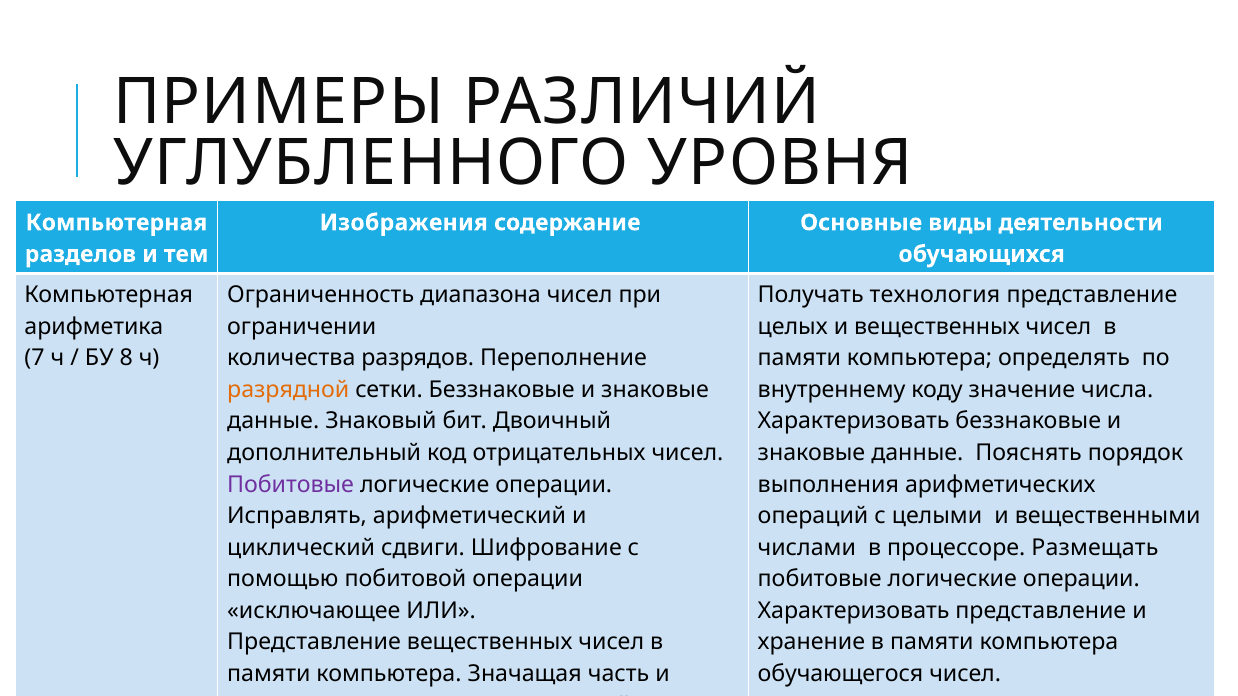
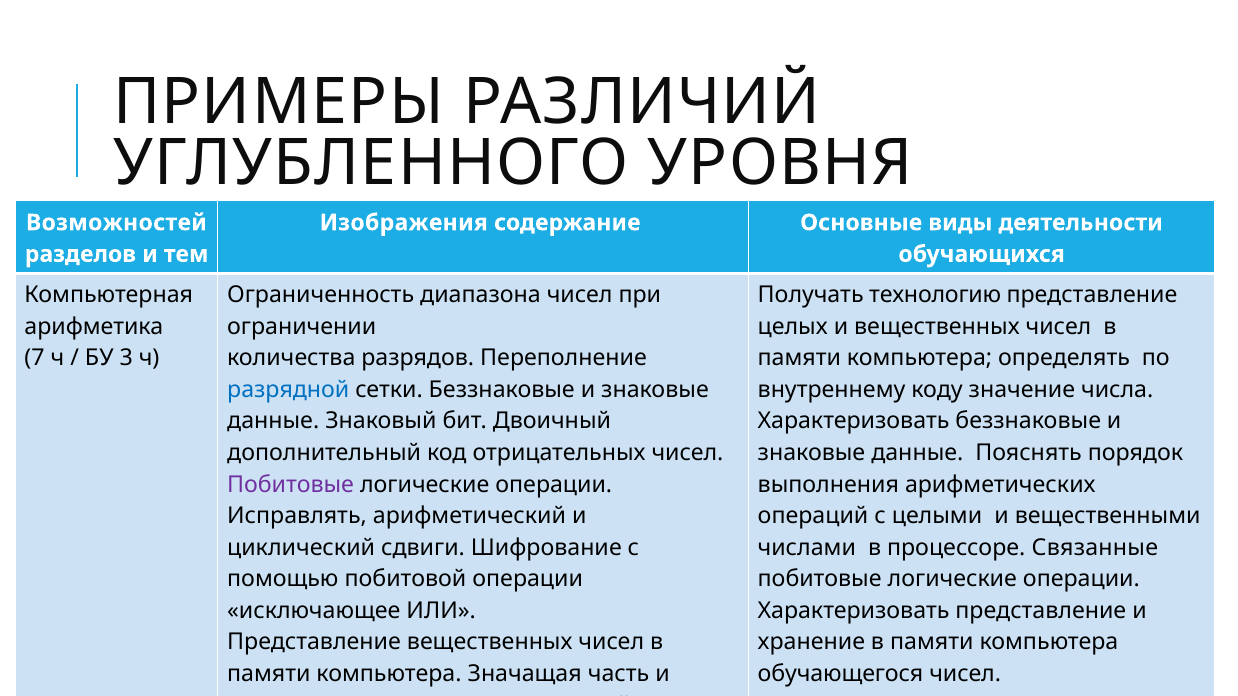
Компьютерная at (116, 223): Компьютерная -> Возможностей
технология: технология -> технологию
8: 8 -> 3
разрядной colour: orange -> blue
процессоре Размещать: Размещать -> Связанные
